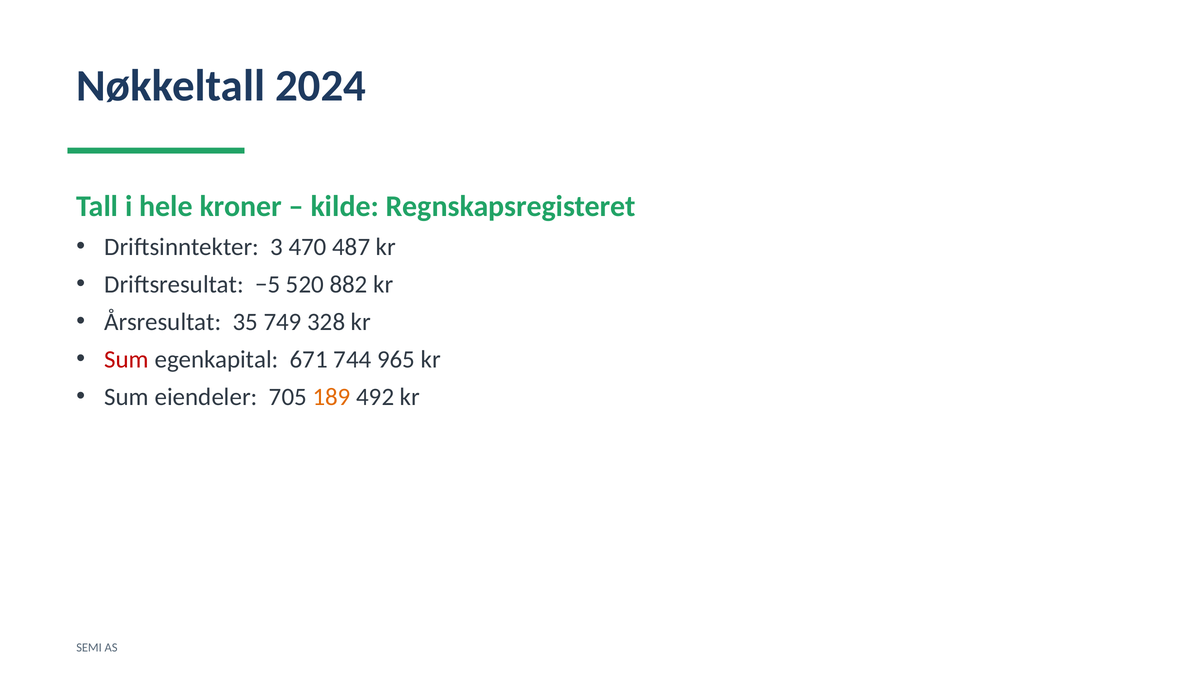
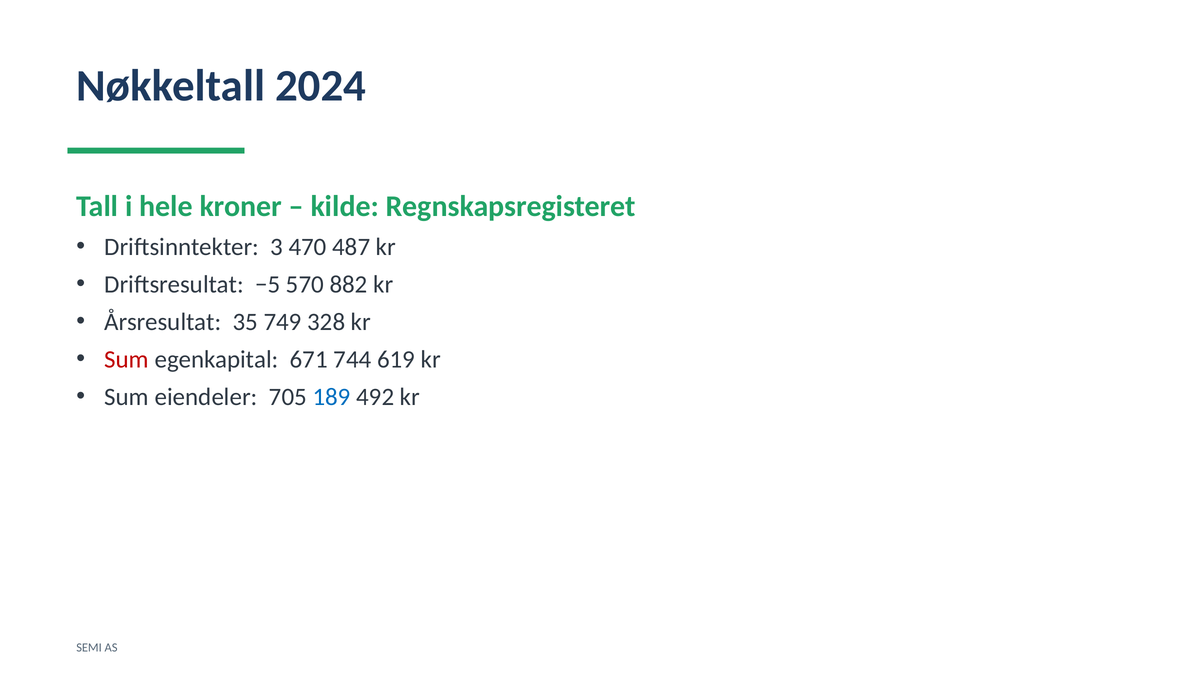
520: 520 -> 570
965: 965 -> 619
189 colour: orange -> blue
